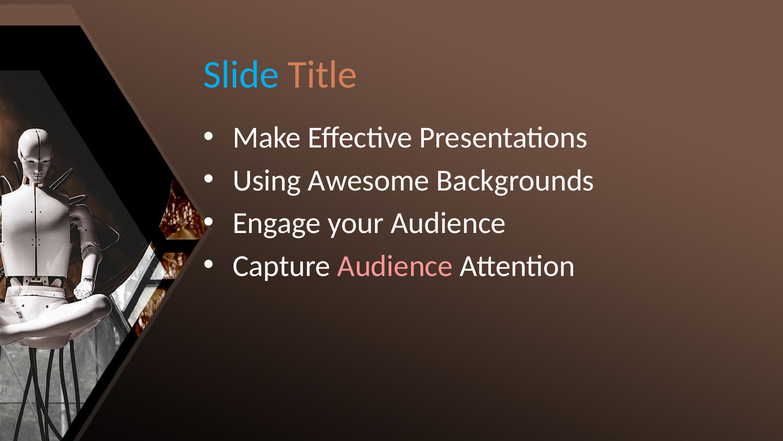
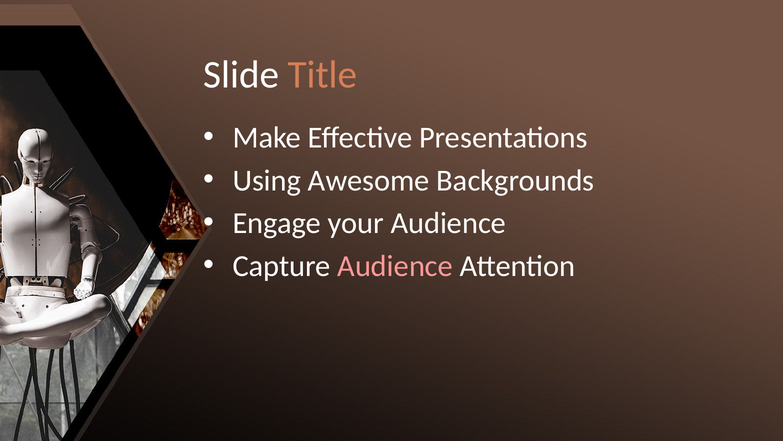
Slide colour: light blue -> white
